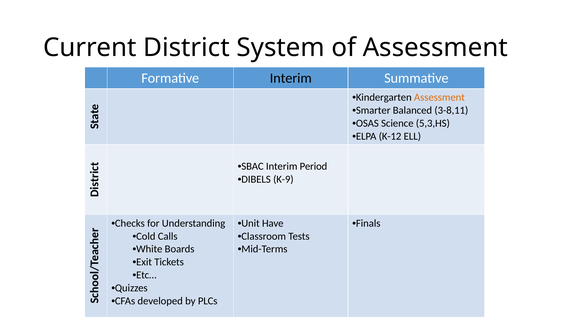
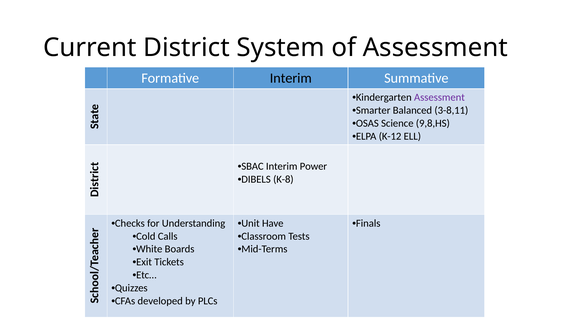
Assessment at (439, 97) colour: orange -> purple
5,3,HS: 5,3,HS -> 9,8,HS
Period: Period -> Power
K-9: K-9 -> K-8
